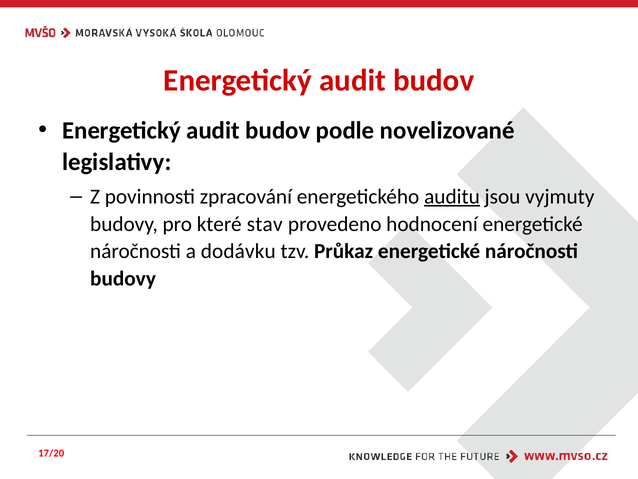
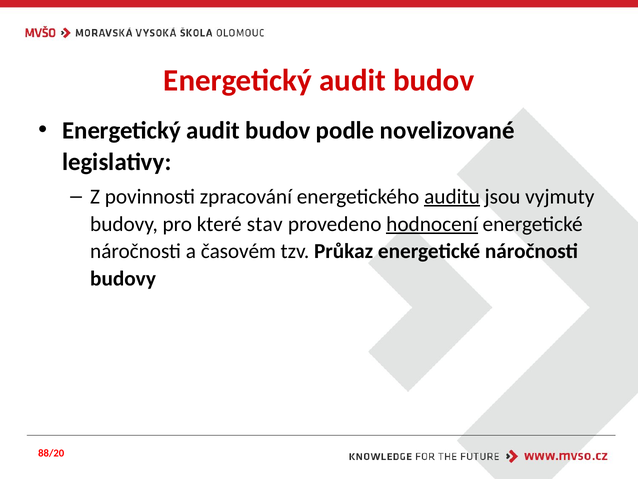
hodnocení underline: none -> present
dodávku: dodávku -> časovém
17/20: 17/20 -> 88/20
